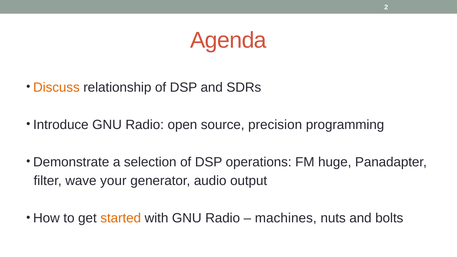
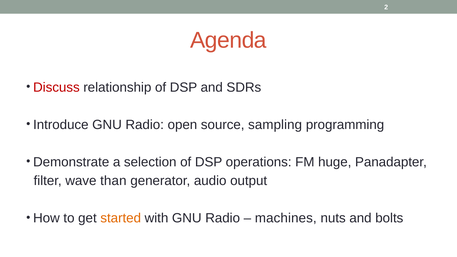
Discuss colour: orange -> red
precision: precision -> sampling
your: your -> than
